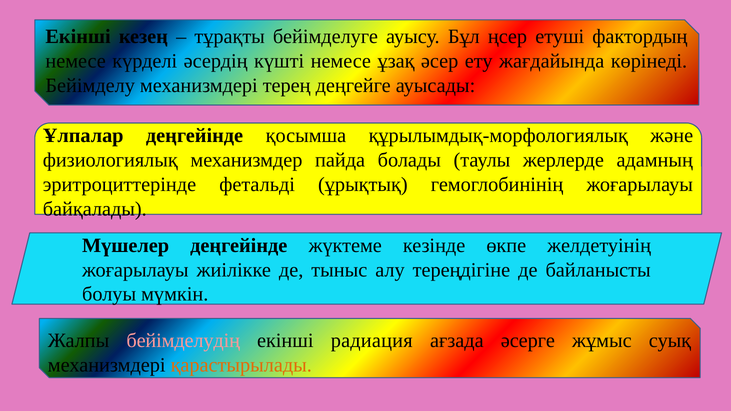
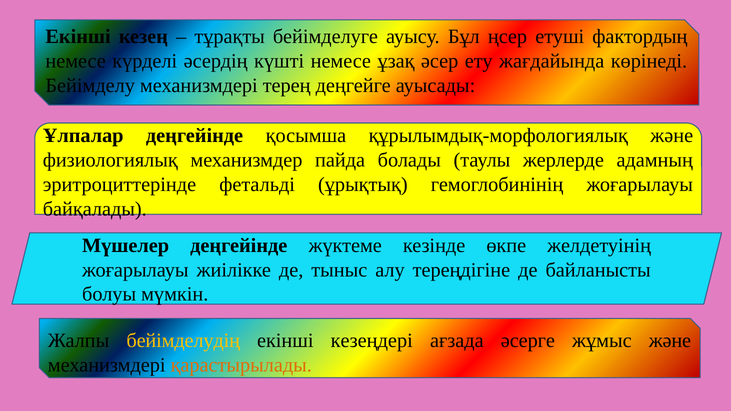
бейімделудің colour: pink -> yellow
радиация: радиация -> кезеңдері
жұмыс суық: суық -> және
